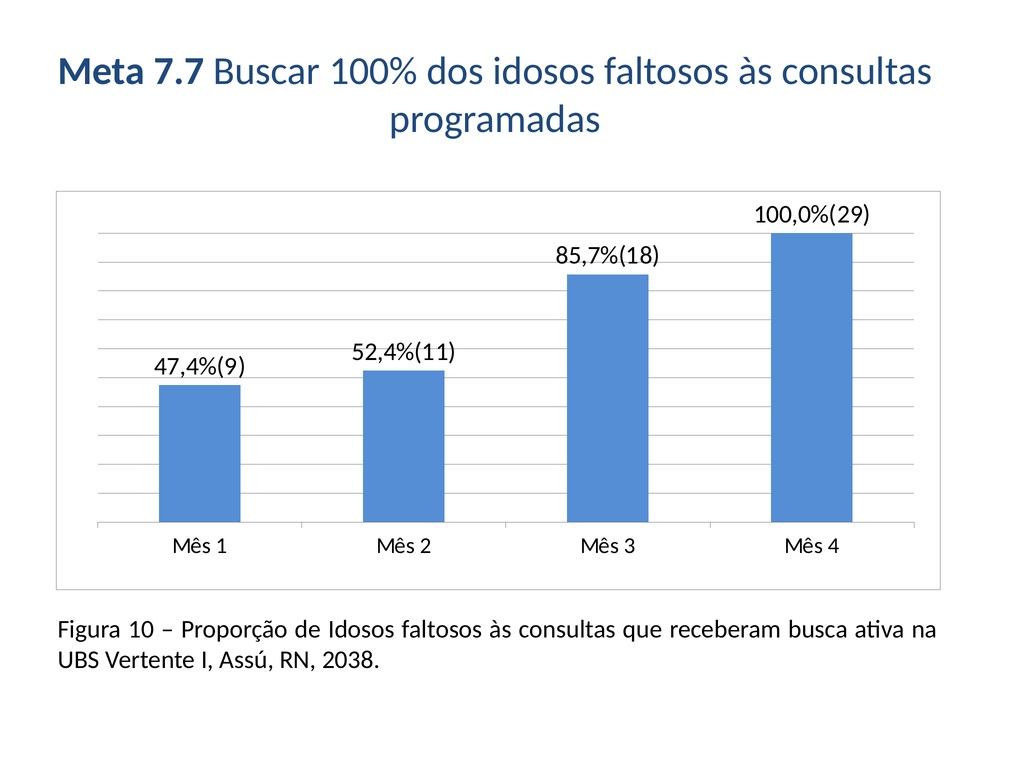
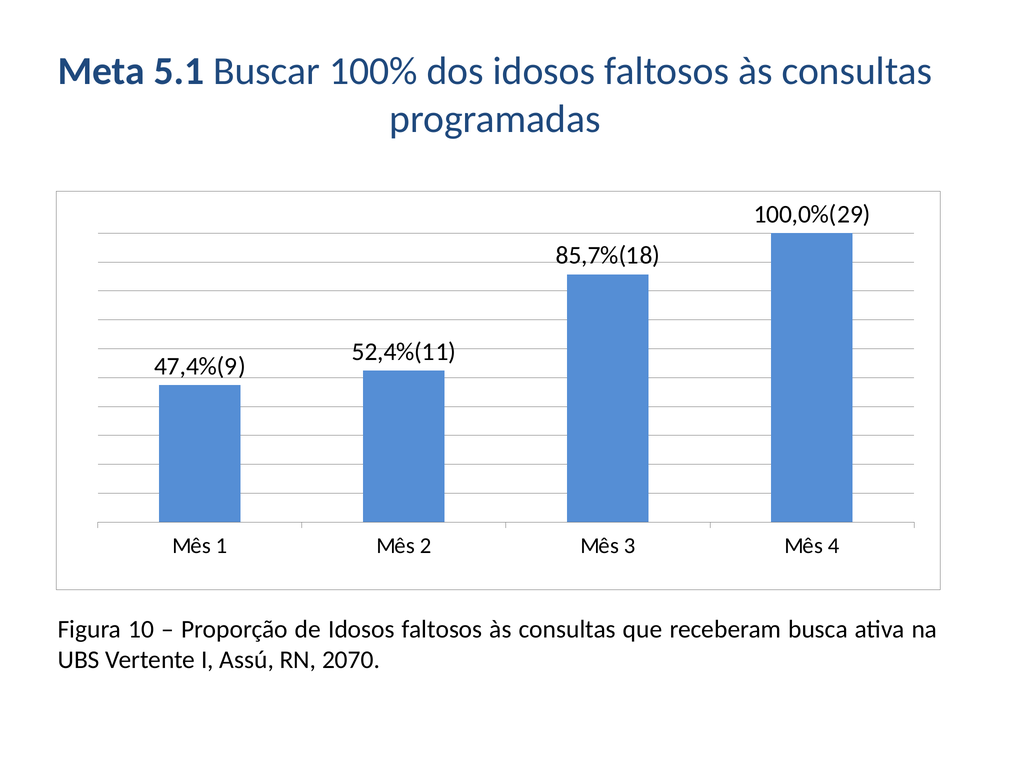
7.7: 7.7 -> 5.1
2038: 2038 -> 2070
